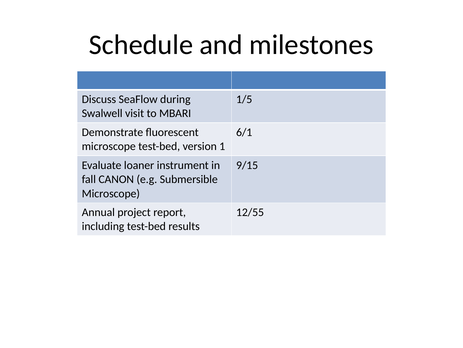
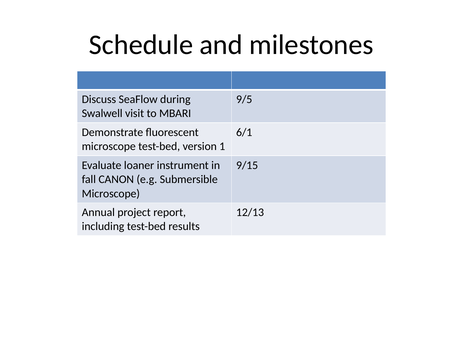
1/5: 1/5 -> 9/5
12/55: 12/55 -> 12/13
